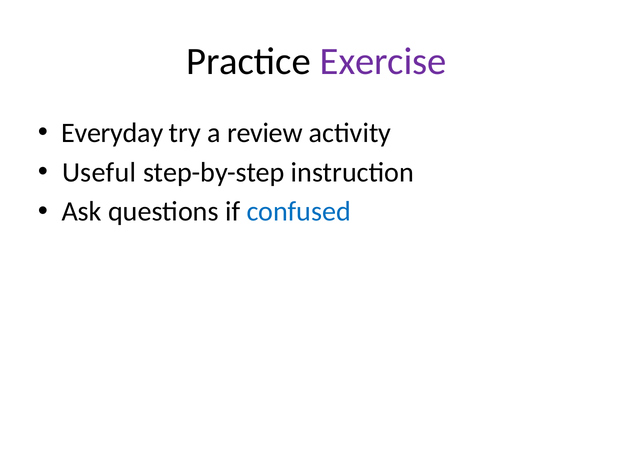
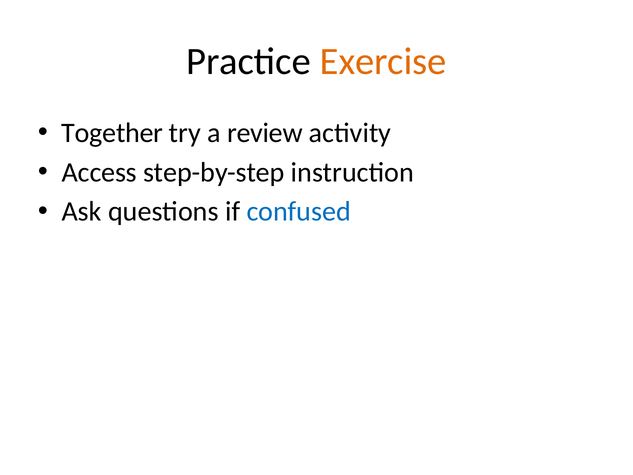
Exercise colour: purple -> orange
Everyday: Everyday -> Together
Useful: Useful -> Access
